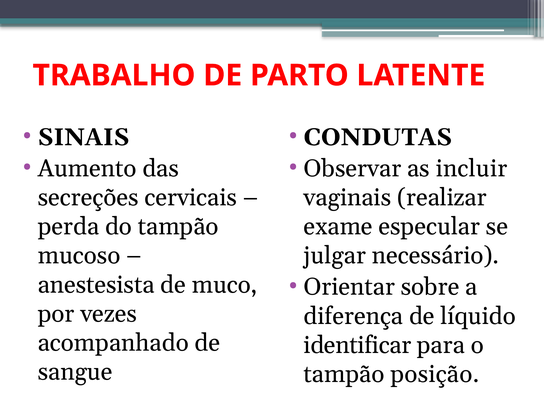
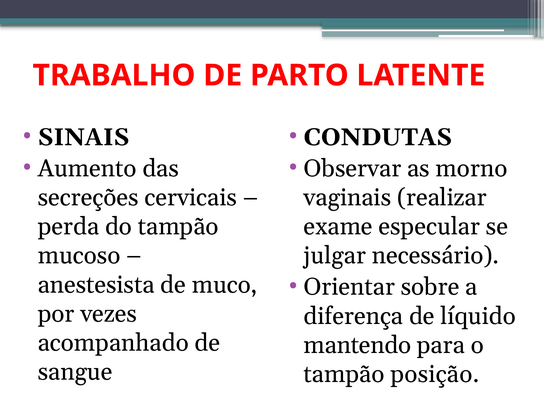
incluir: incluir -> morno
identificar: identificar -> mantendo
